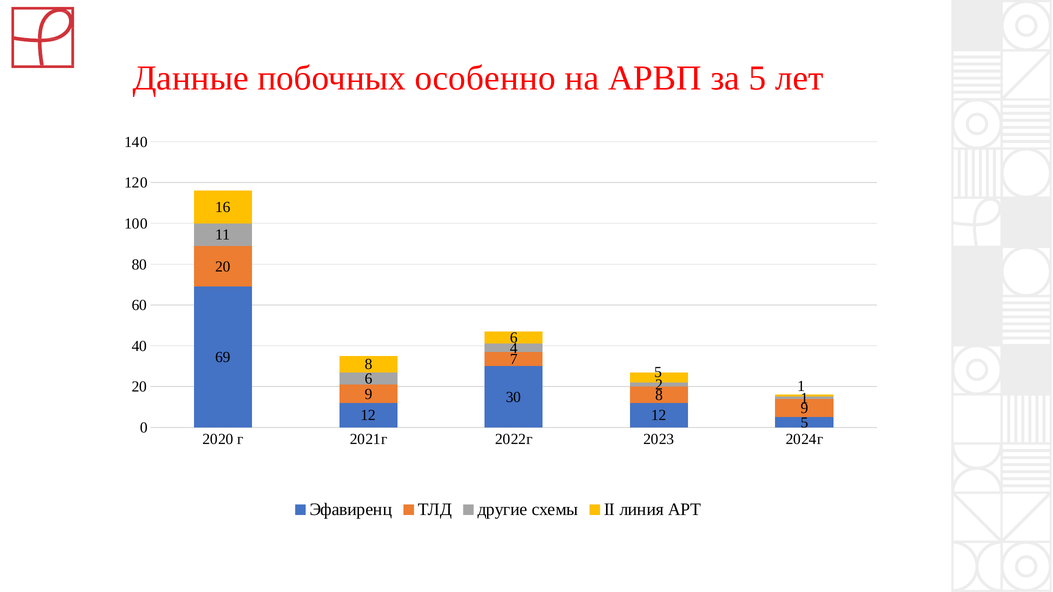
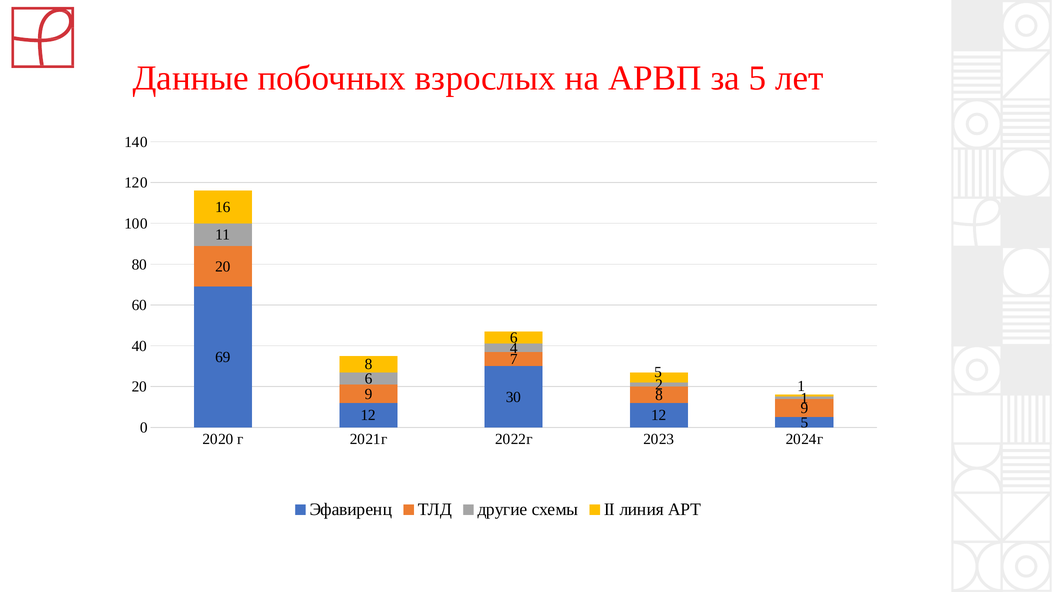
особенно: особенно -> взрослых
